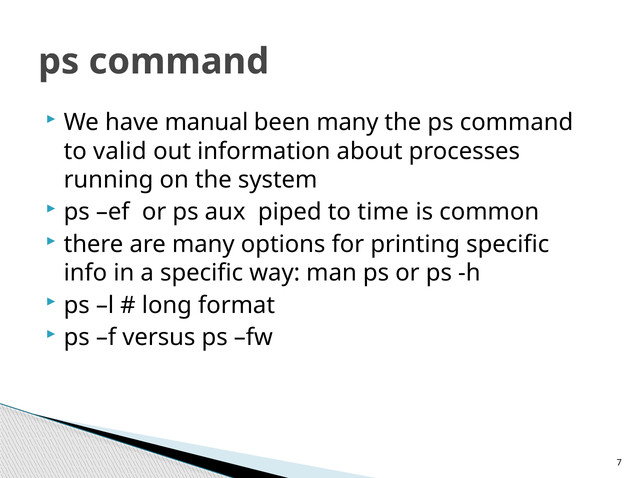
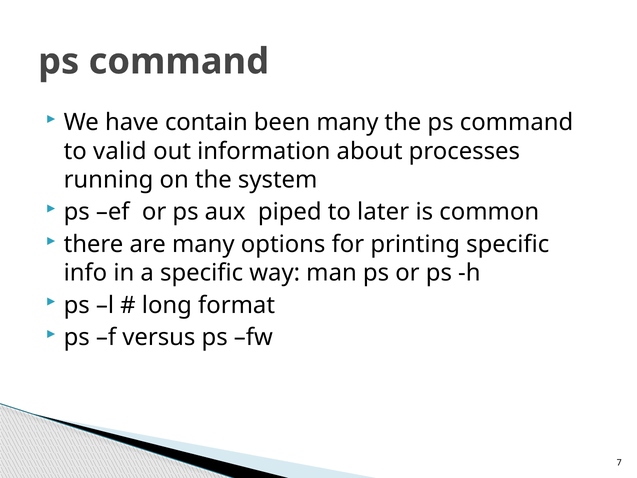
manual: manual -> contain
time: time -> later
